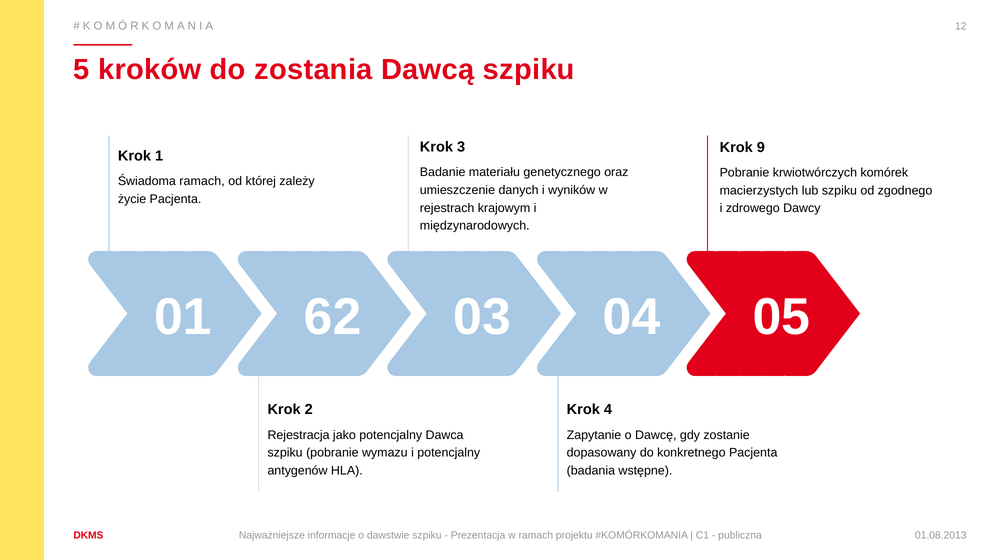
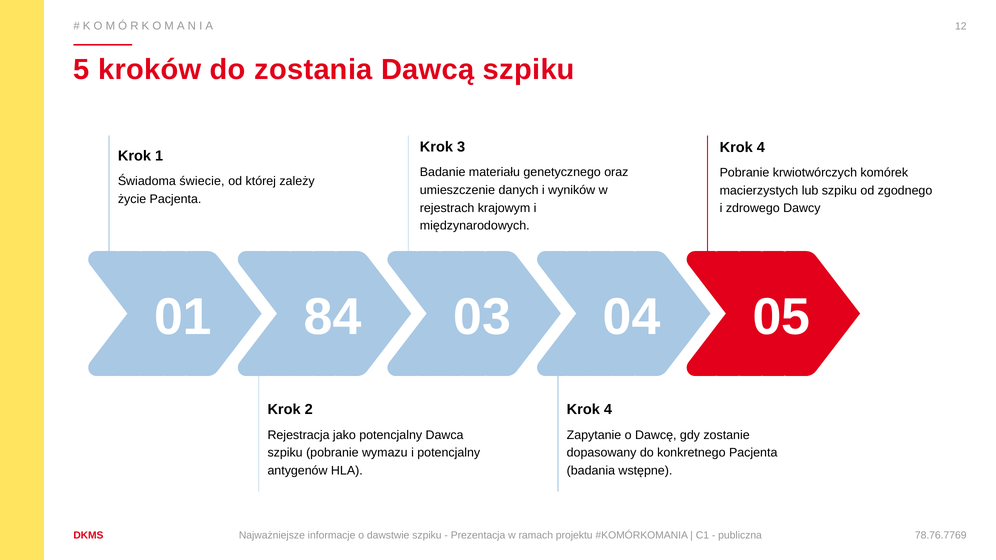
9 at (761, 147): 9 -> 4
Świadoma ramach: ramach -> świecie
62: 62 -> 84
01.08.2013: 01.08.2013 -> 78.76.7769
